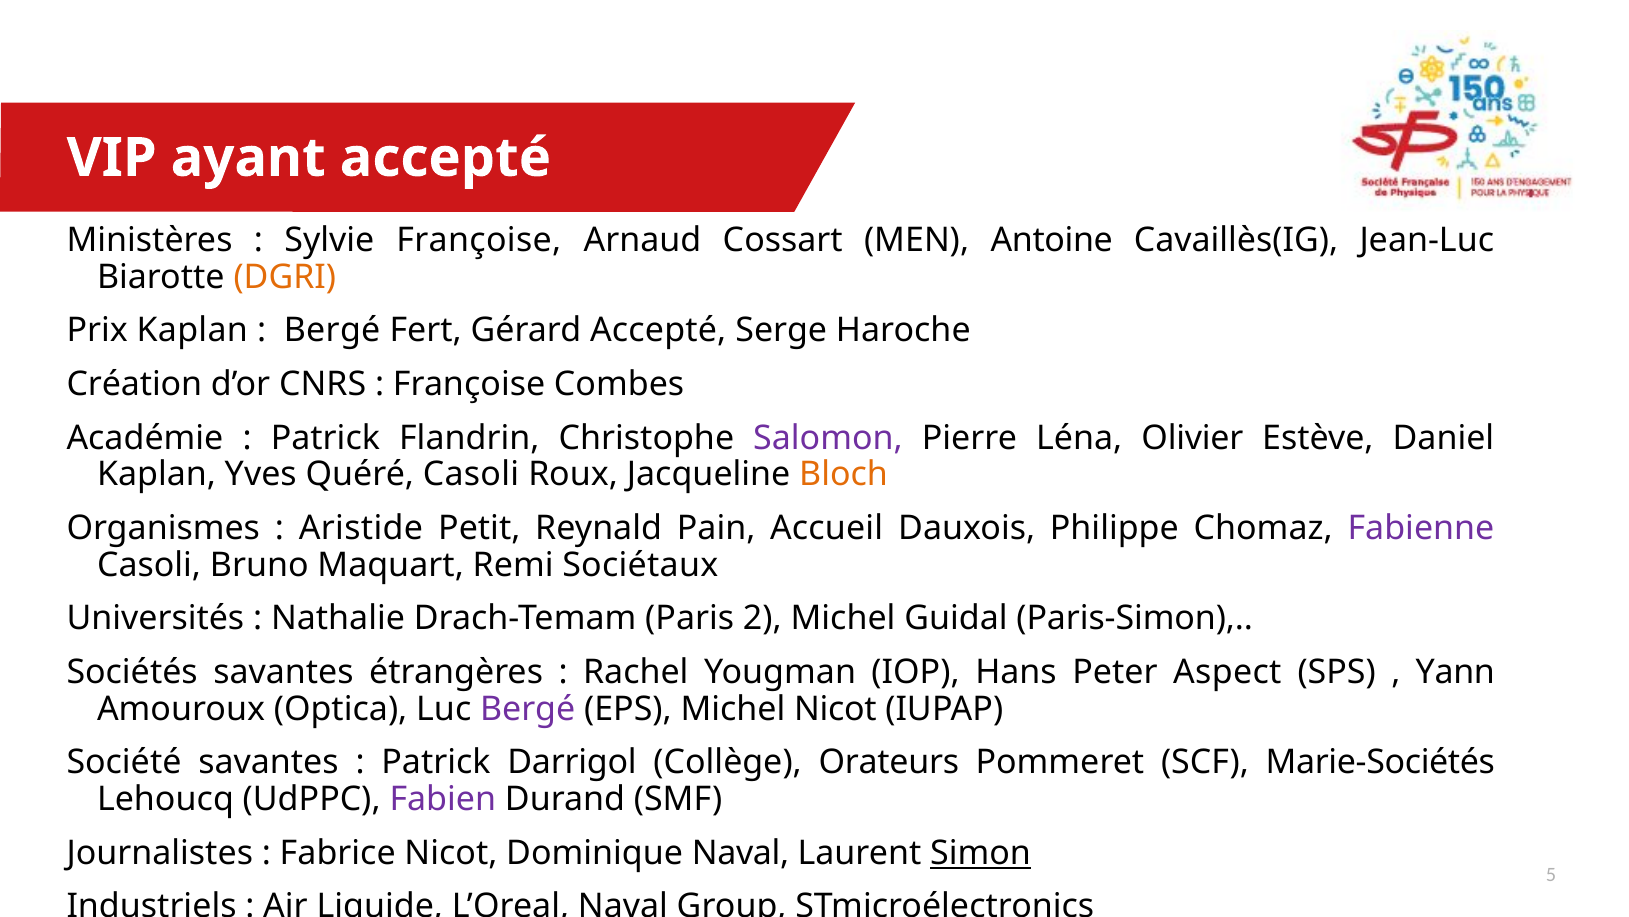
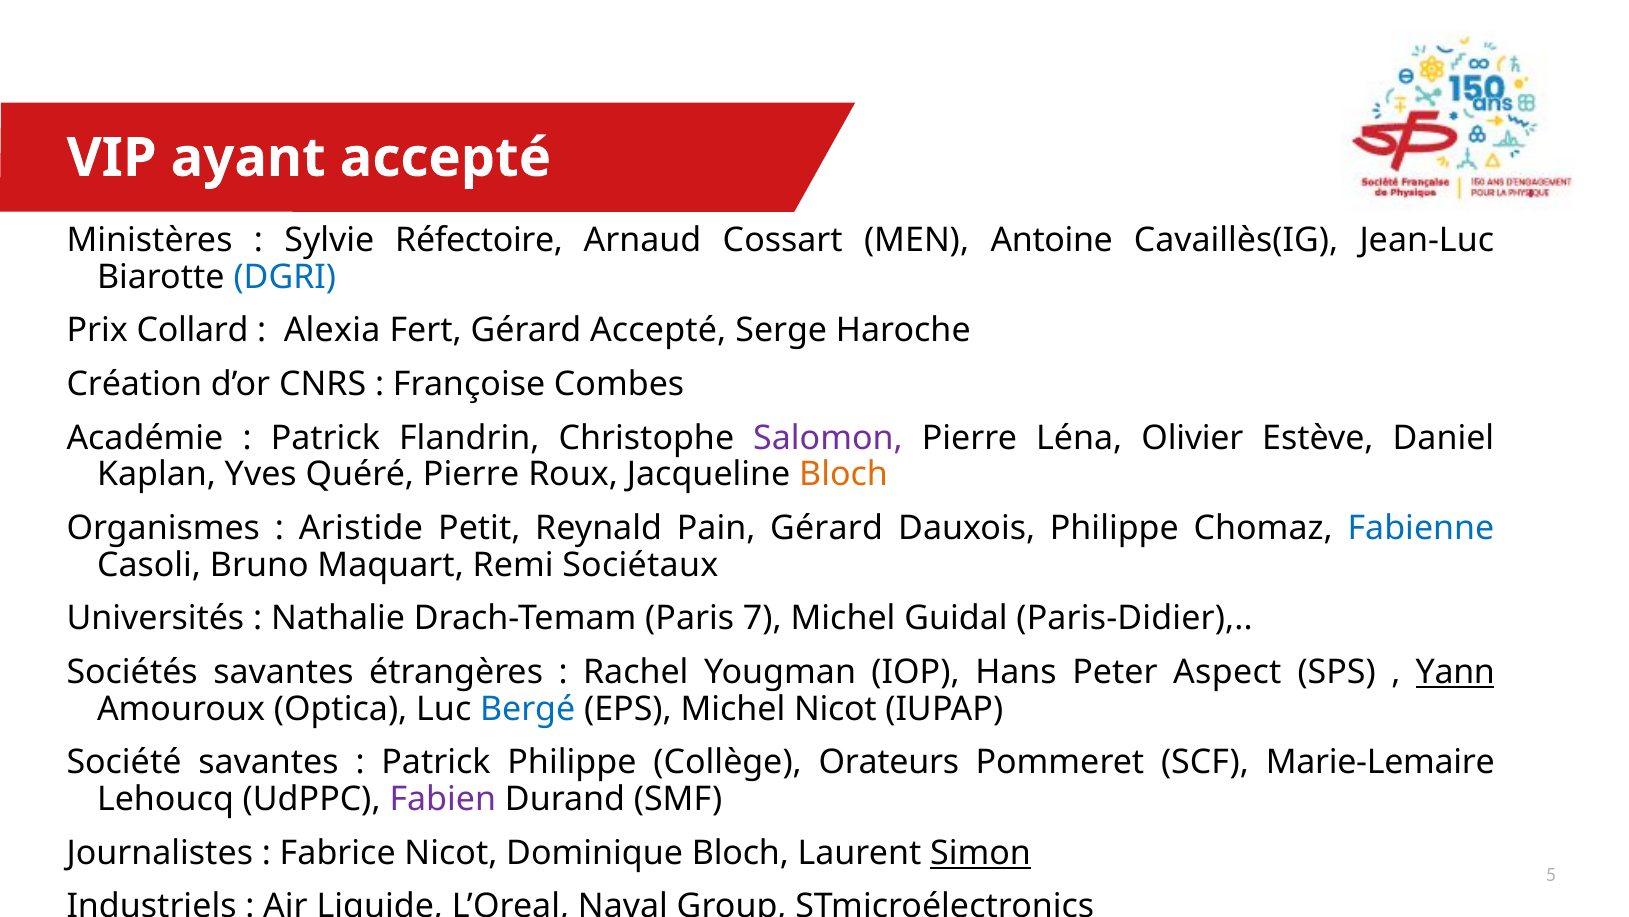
Sylvie Françoise: Françoise -> Réfectoire
DGRI colour: orange -> blue
Prix Kaplan: Kaplan -> Collard
Bergé at (332, 330): Bergé -> Alexia
Quéré Casoli: Casoli -> Pierre
Pain Accueil: Accueil -> Gérard
Fabienne colour: purple -> blue
2: 2 -> 7
Paris-Simon: Paris-Simon -> Paris-Didier
Yann underline: none -> present
Bergé at (528, 708) colour: purple -> blue
Patrick Darrigol: Darrigol -> Philippe
Marie-Sociétés: Marie-Sociétés -> Marie-Lemaire
Dominique Naval: Naval -> Bloch
